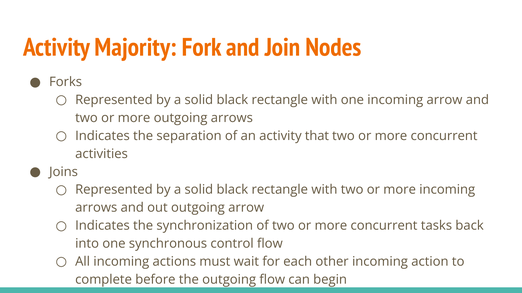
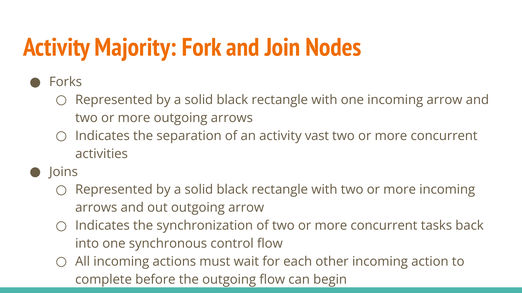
that: that -> vast
